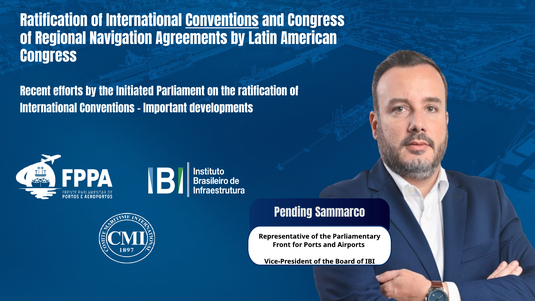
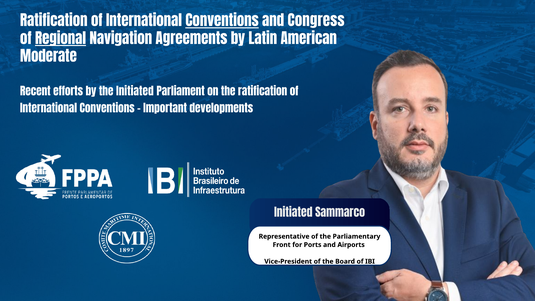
Regional underline: none -> present
Congress at (48, 57): Congress -> Moderate
Pending at (293, 213): Pending -> Initiated
